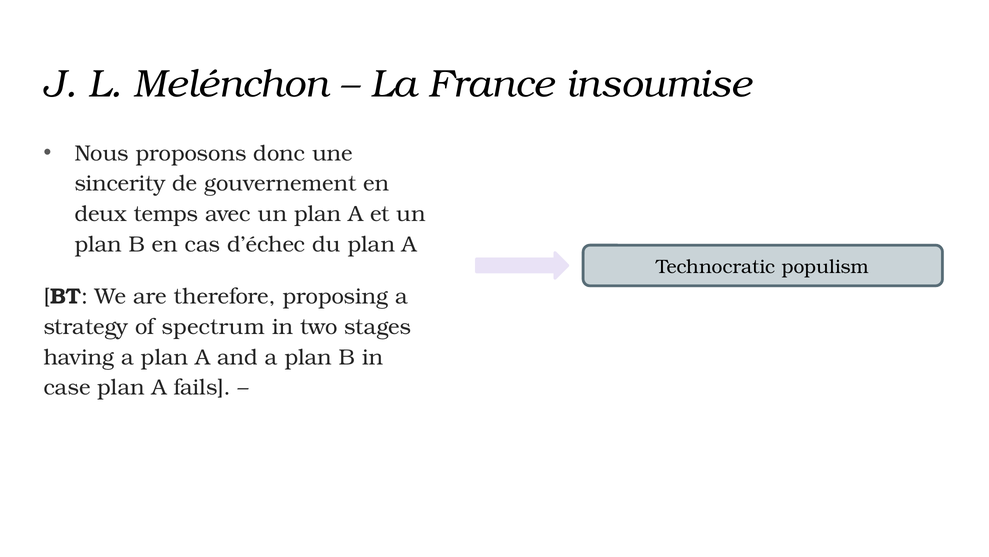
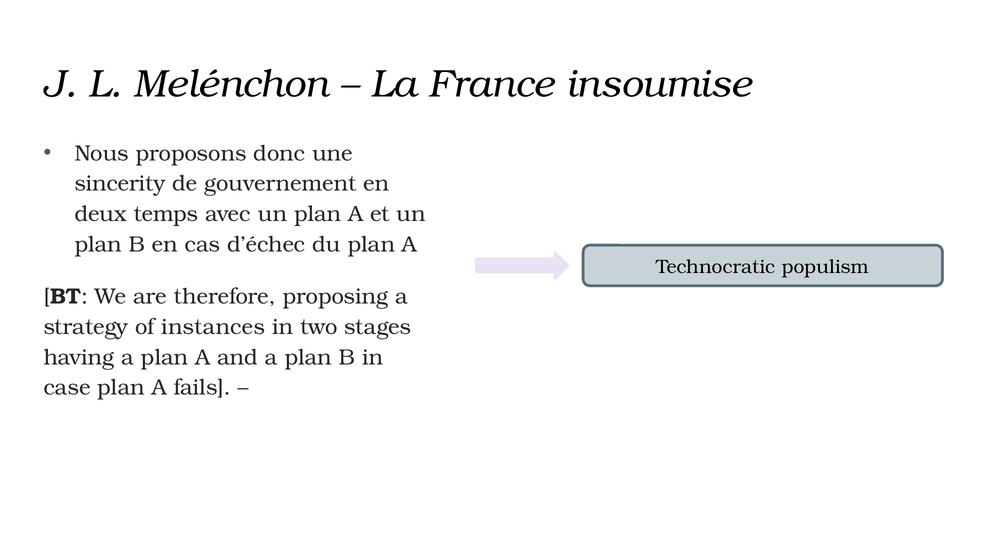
spectrum: spectrum -> instances
